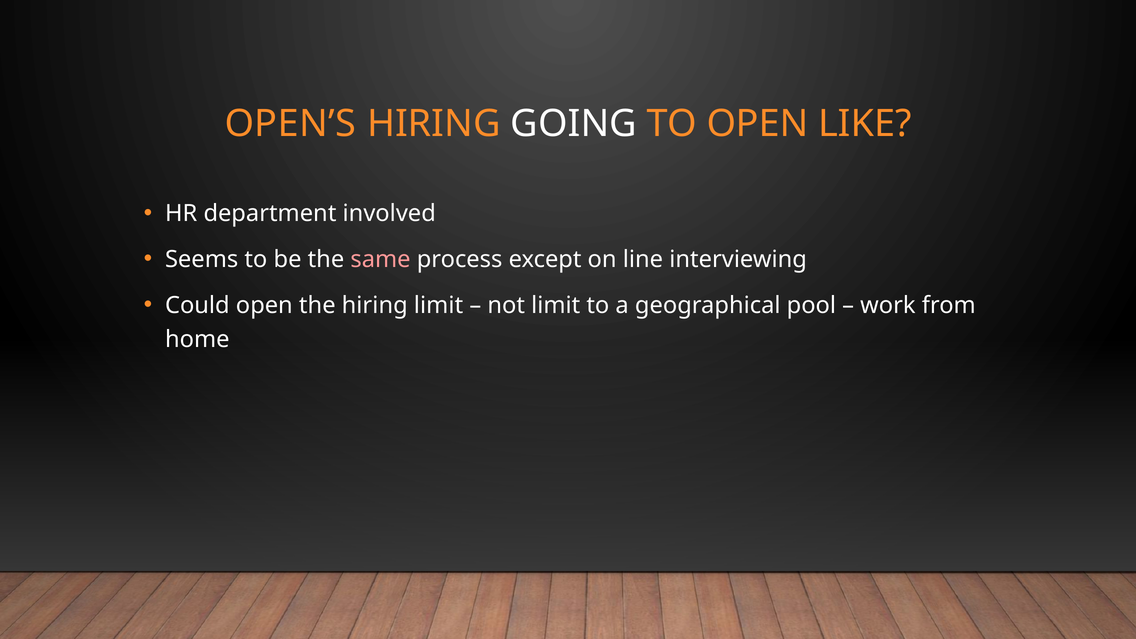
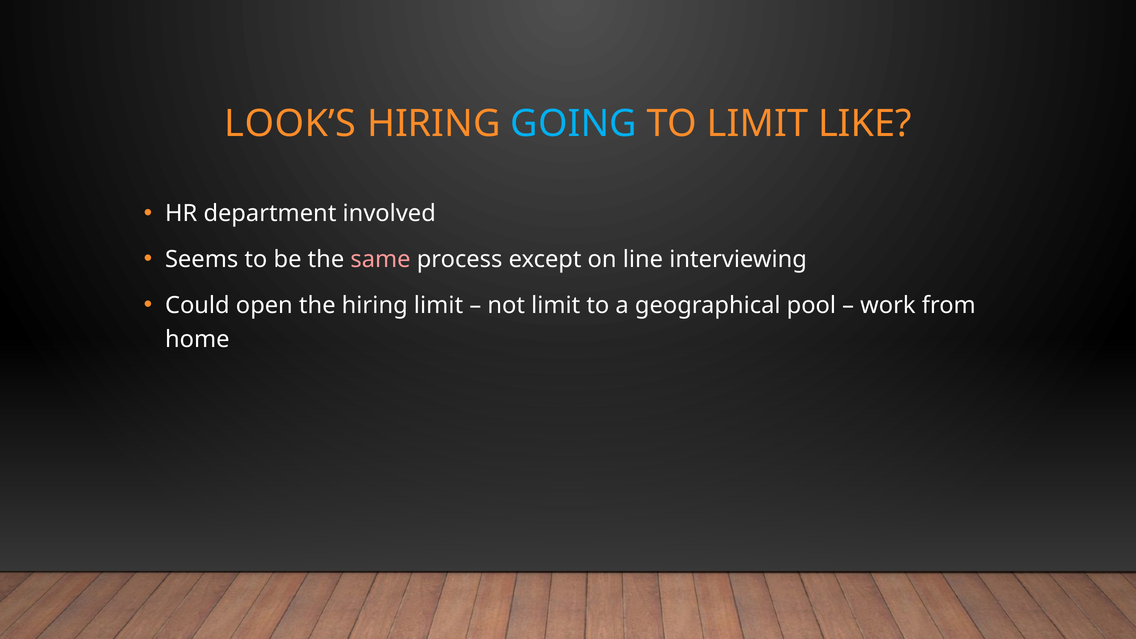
OPEN’S: OPEN’S -> LOOK’S
GOING colour: white -> light blue
TO OPEN: OPEN -> LIMIT
